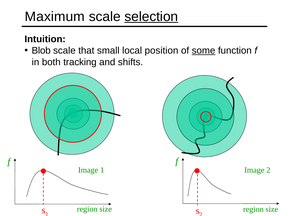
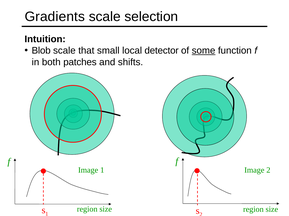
Maximum: Maximum -> Gradients
selection underline: present -> none
position: position -> detector
tracking: tracking -> patches
